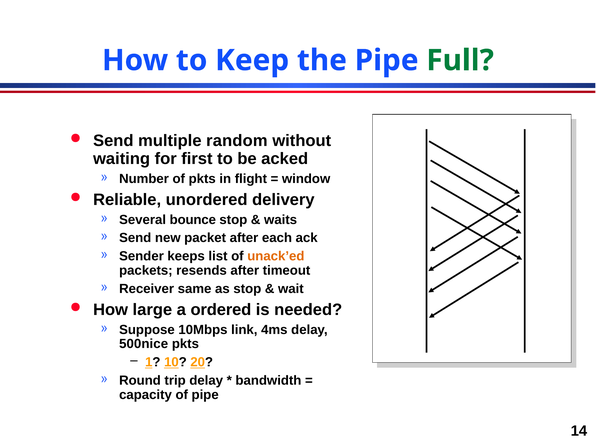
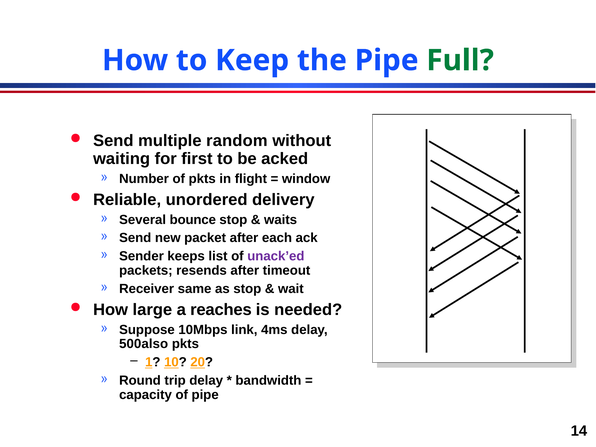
unack’ed colour: orange -> purple
ordered: ordered -> reaches
500nice: 500nice -> 500also
